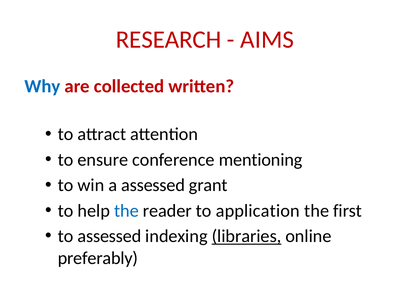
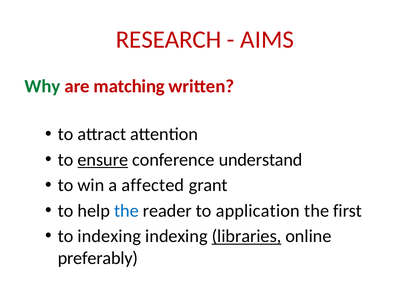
Why colour: blue -> green
collected: collected -> matching
ensure underline: none -> present
mentioning: mentioning -> understand
a assessed: assessed -> affected
to assessed: assessed -> indexing
